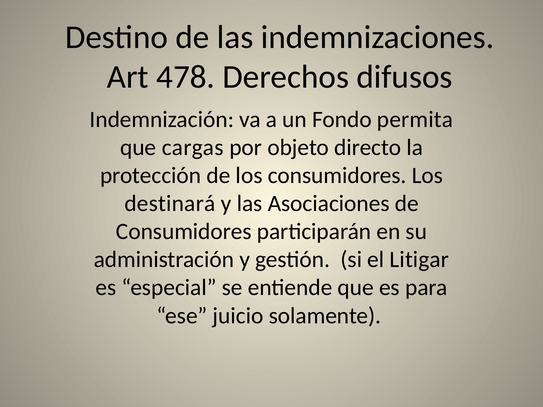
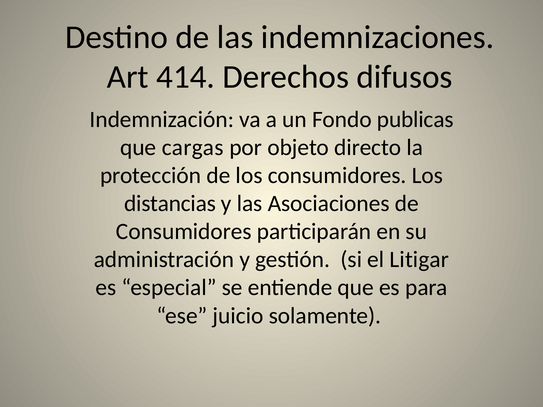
478: 478 -> 414
permita: permita -> publicas
destinará: destinará -> distancias
